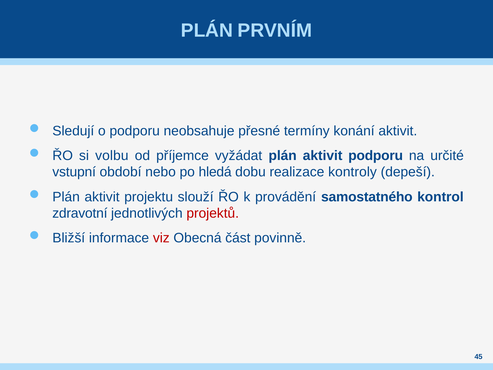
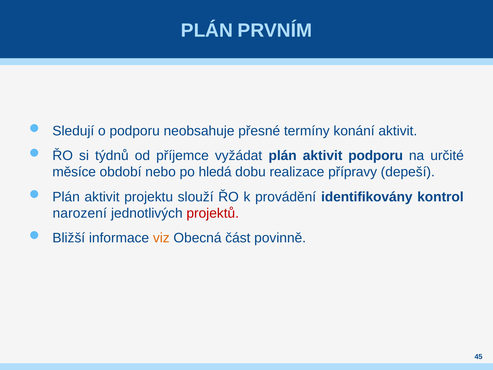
volbu: volbu -> týdnů
vstupní: vstupní -> měsíce
kontroly: kontroly -> přípravy
samostatného: samostatného -> identifikovány
zdravotní: zdravotní -> narození
viz colour: red -> orange
